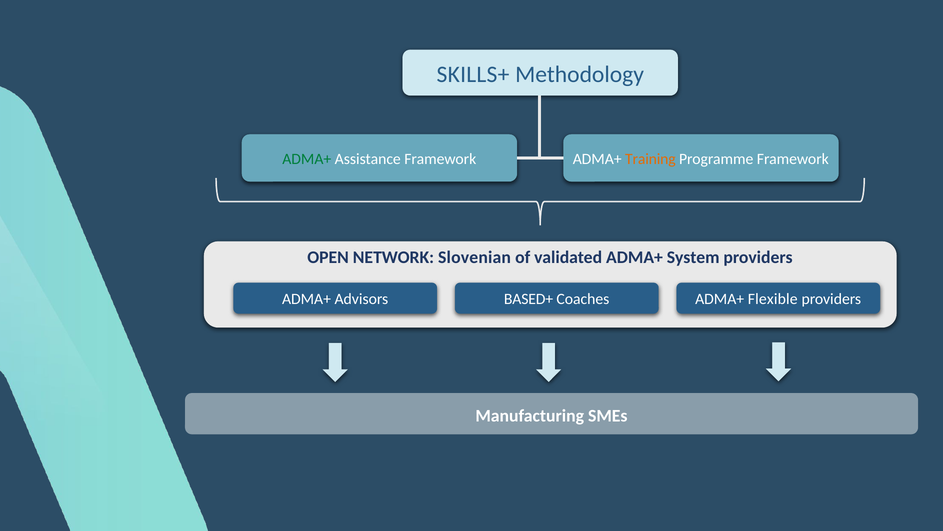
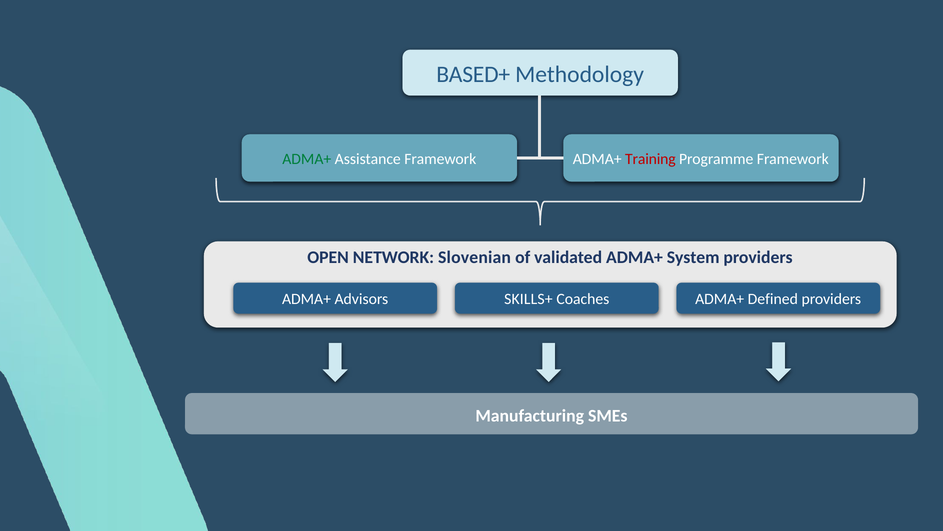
SKILLS+: SKILLS+ -> BASED+
Training colour: orange -> red
BASED+: BASED+ -> SKILLS+
Flexible: Flexible -> Defined
